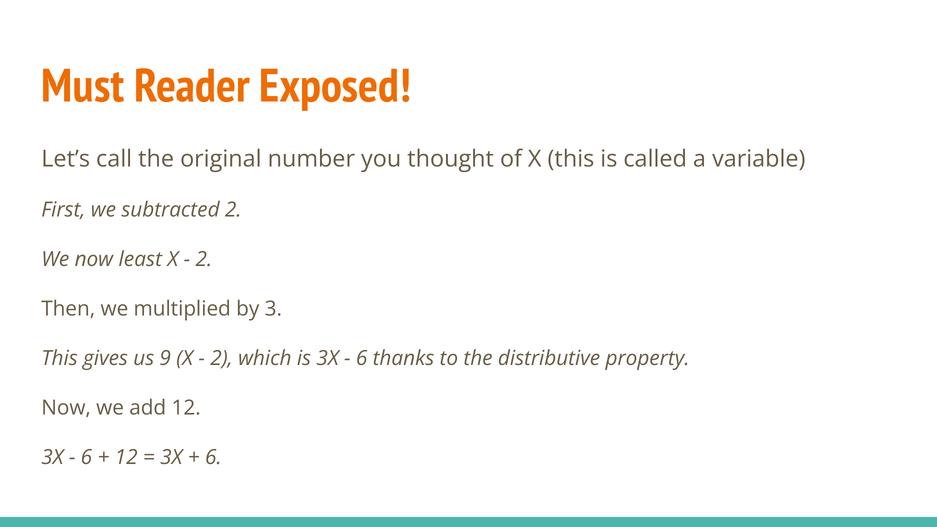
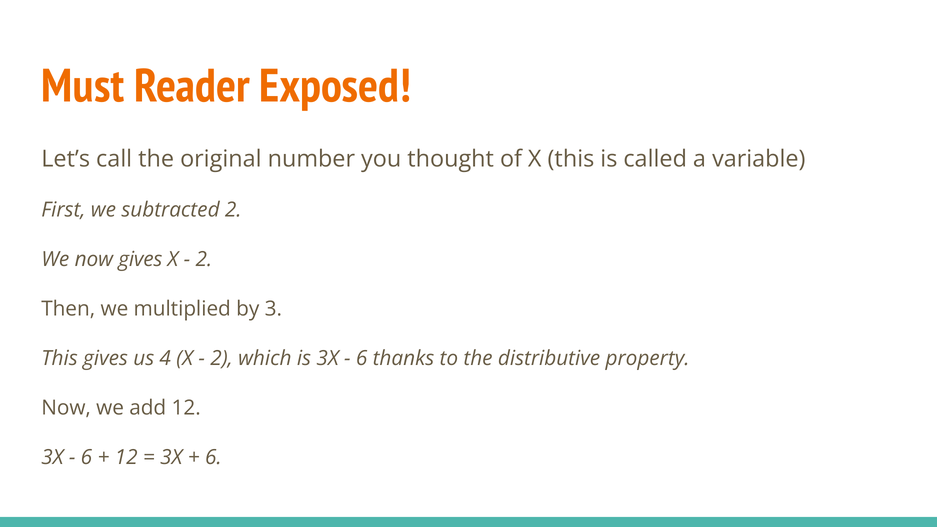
now least: least -> gives
9: 9 -> 4
